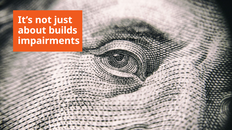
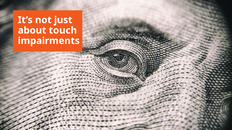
builds: builds -> touch
